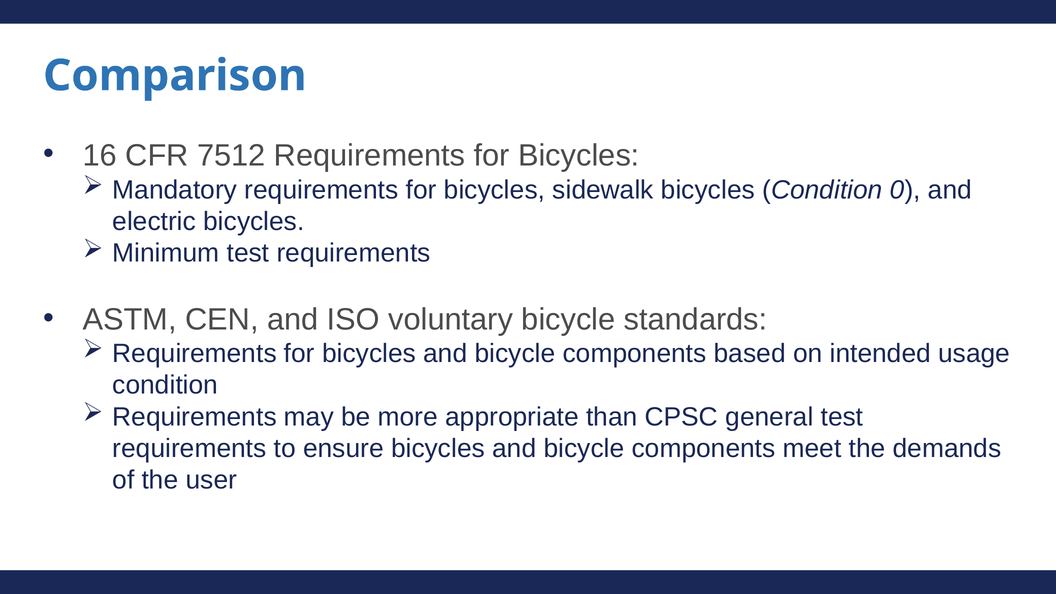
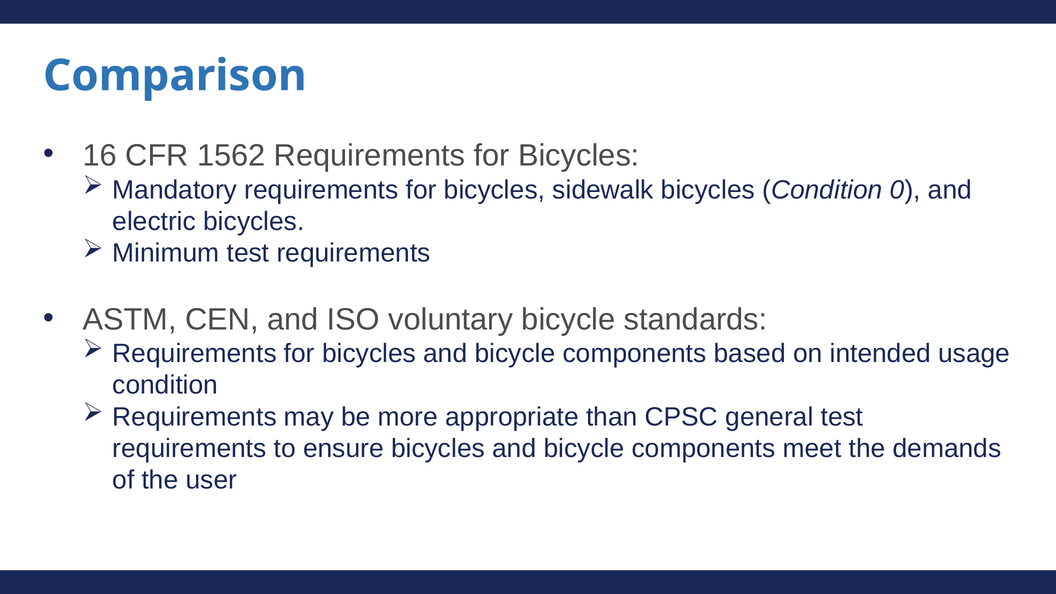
7512: 7512 -> 1562
